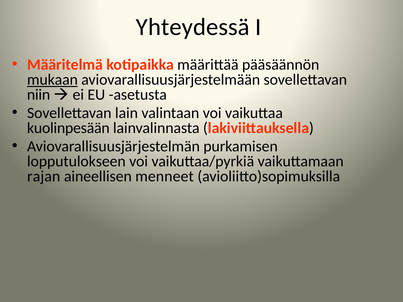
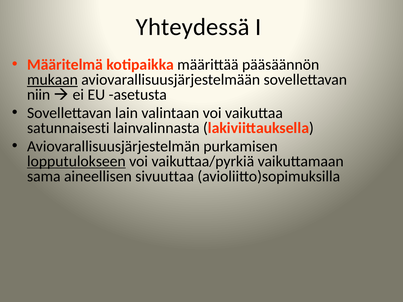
kuolinpesään: kuolinpesään -> satunnaisesti
lopputulokseen underline: none -> present
rajan: rajan -> sama
menneet: menneet -> sivuuttaa
